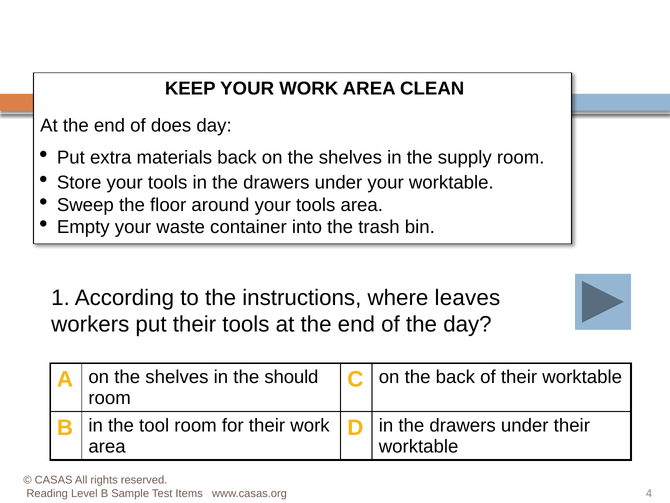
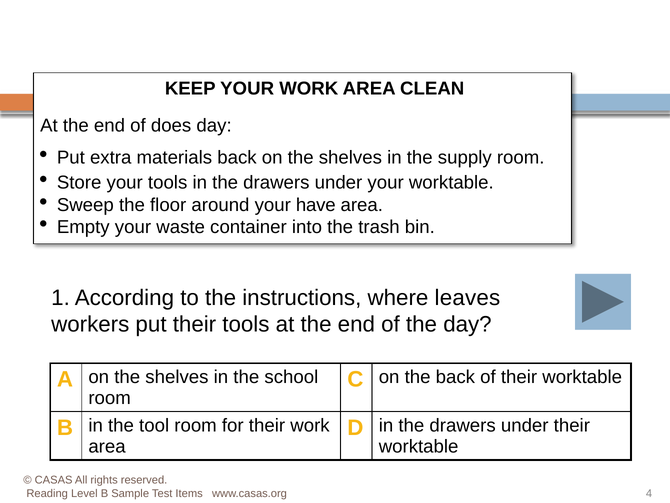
around your tools: tools -> have
should: should -> school
